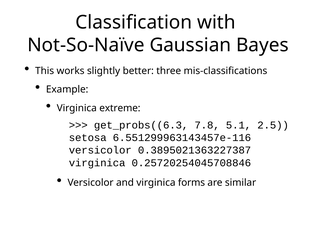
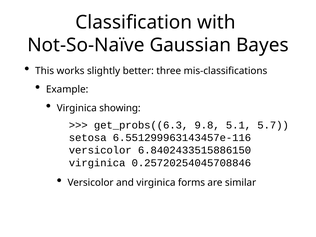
extreme: extreme -> showing
7.8: 7.8 -> 9.8
2.5: 2.5 -> 5.7
0.3895021363227387: 0.3895021363227387 -> 6.8402433515886150
